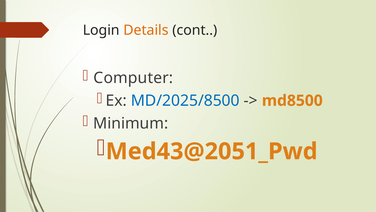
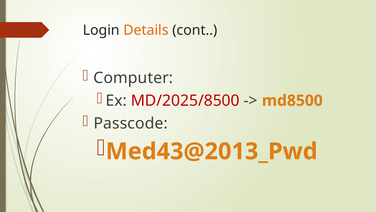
MD/2025/8500 colour: blue -> red
Minimum: Minimum -> Passcode
Med43@2051_Pwd: Med43@2051_Pwd -> Med43@2013_Pwd
